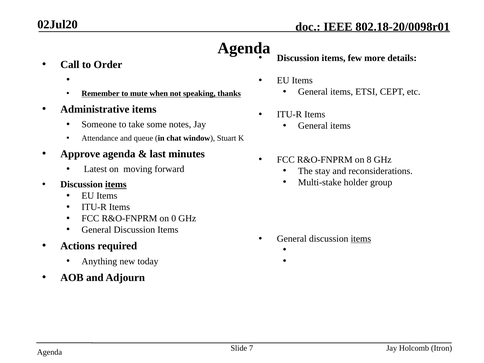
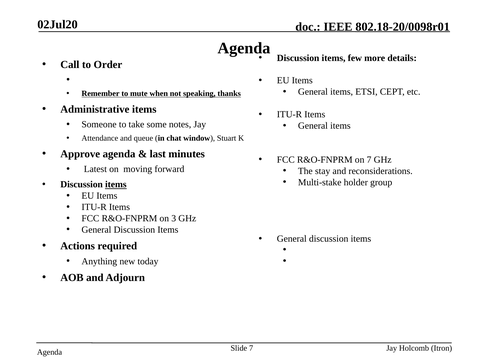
on 8: 8 -> 7
0: 0 -> 3
items at (361, 239) underline: present -> none
